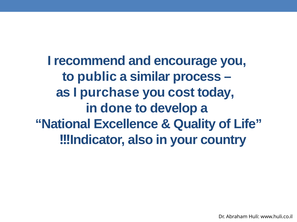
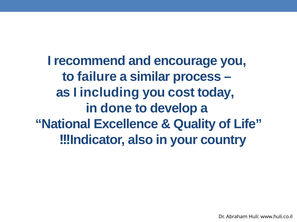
public: public -> failure
purchase: purchase -> including
